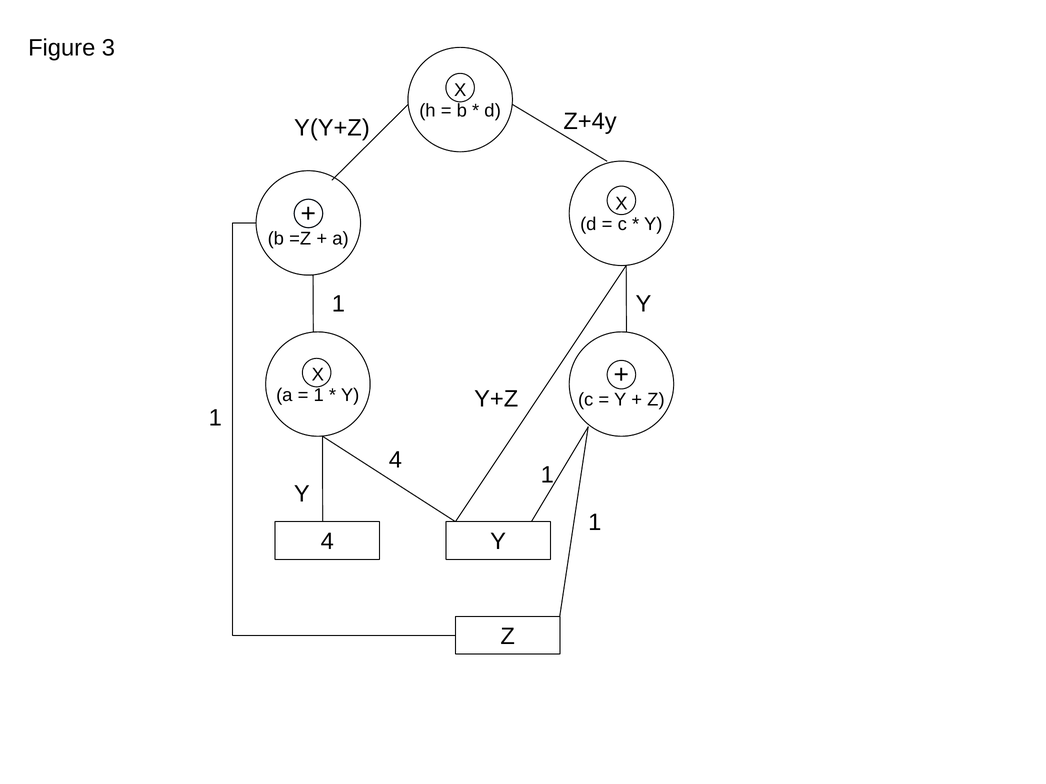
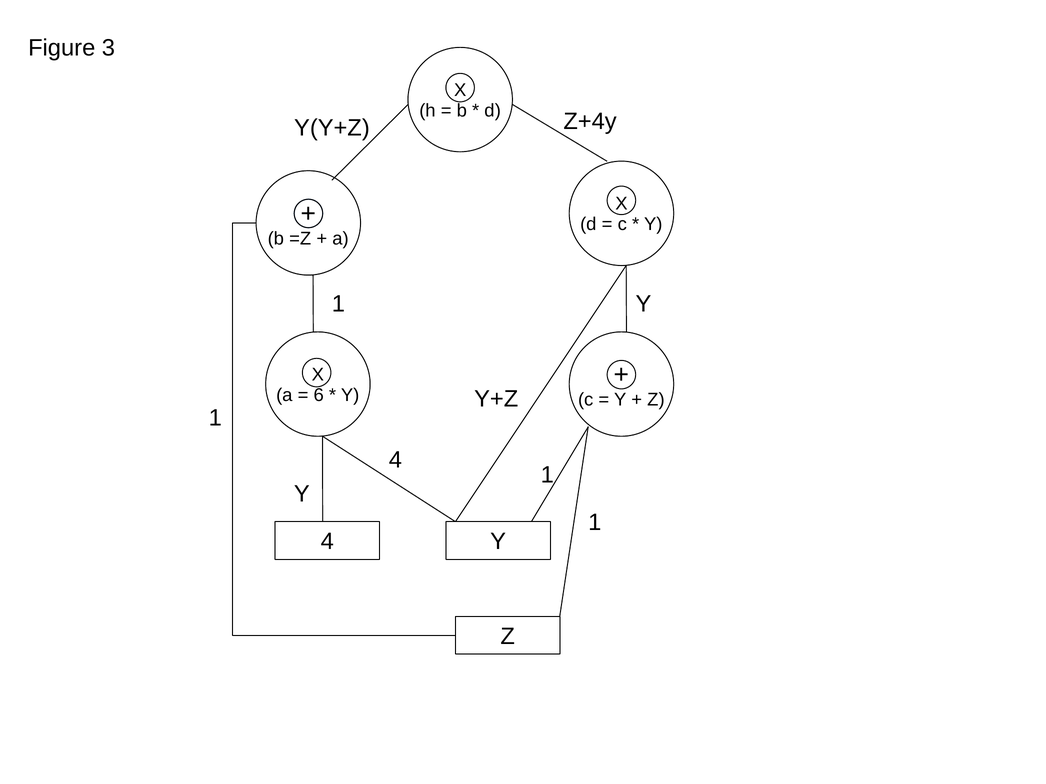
1 at (319, 395): 1 -> 6
